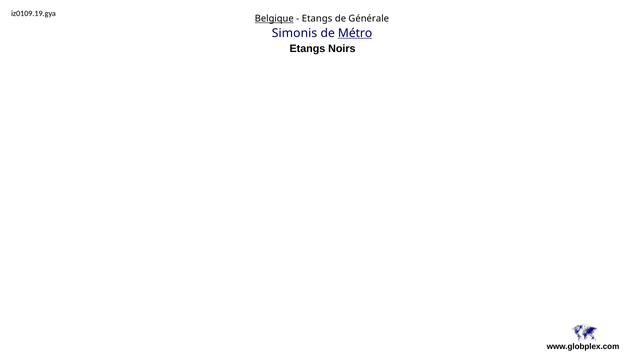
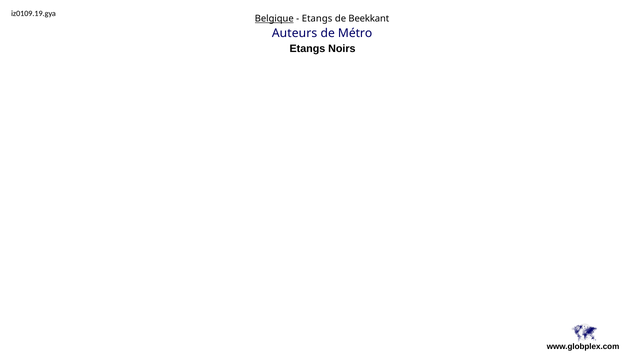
Générale: Générale -> Beekkant
Simonis: Simonis -> Auteurs
Métro underline: present -> none
